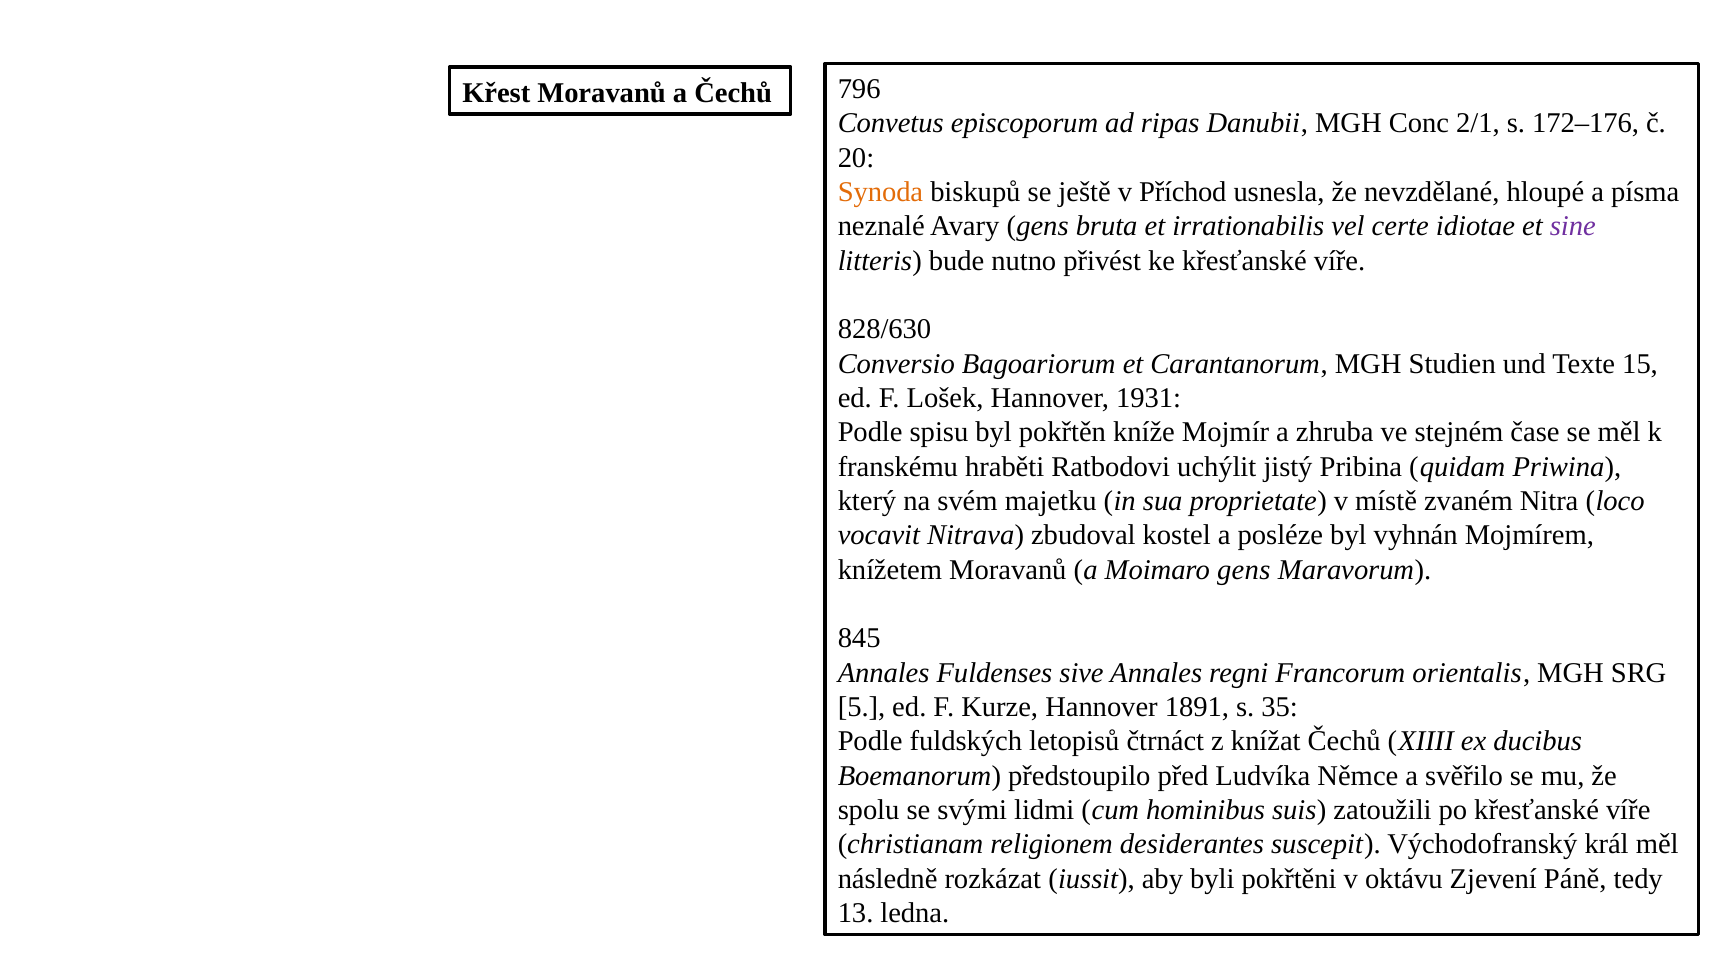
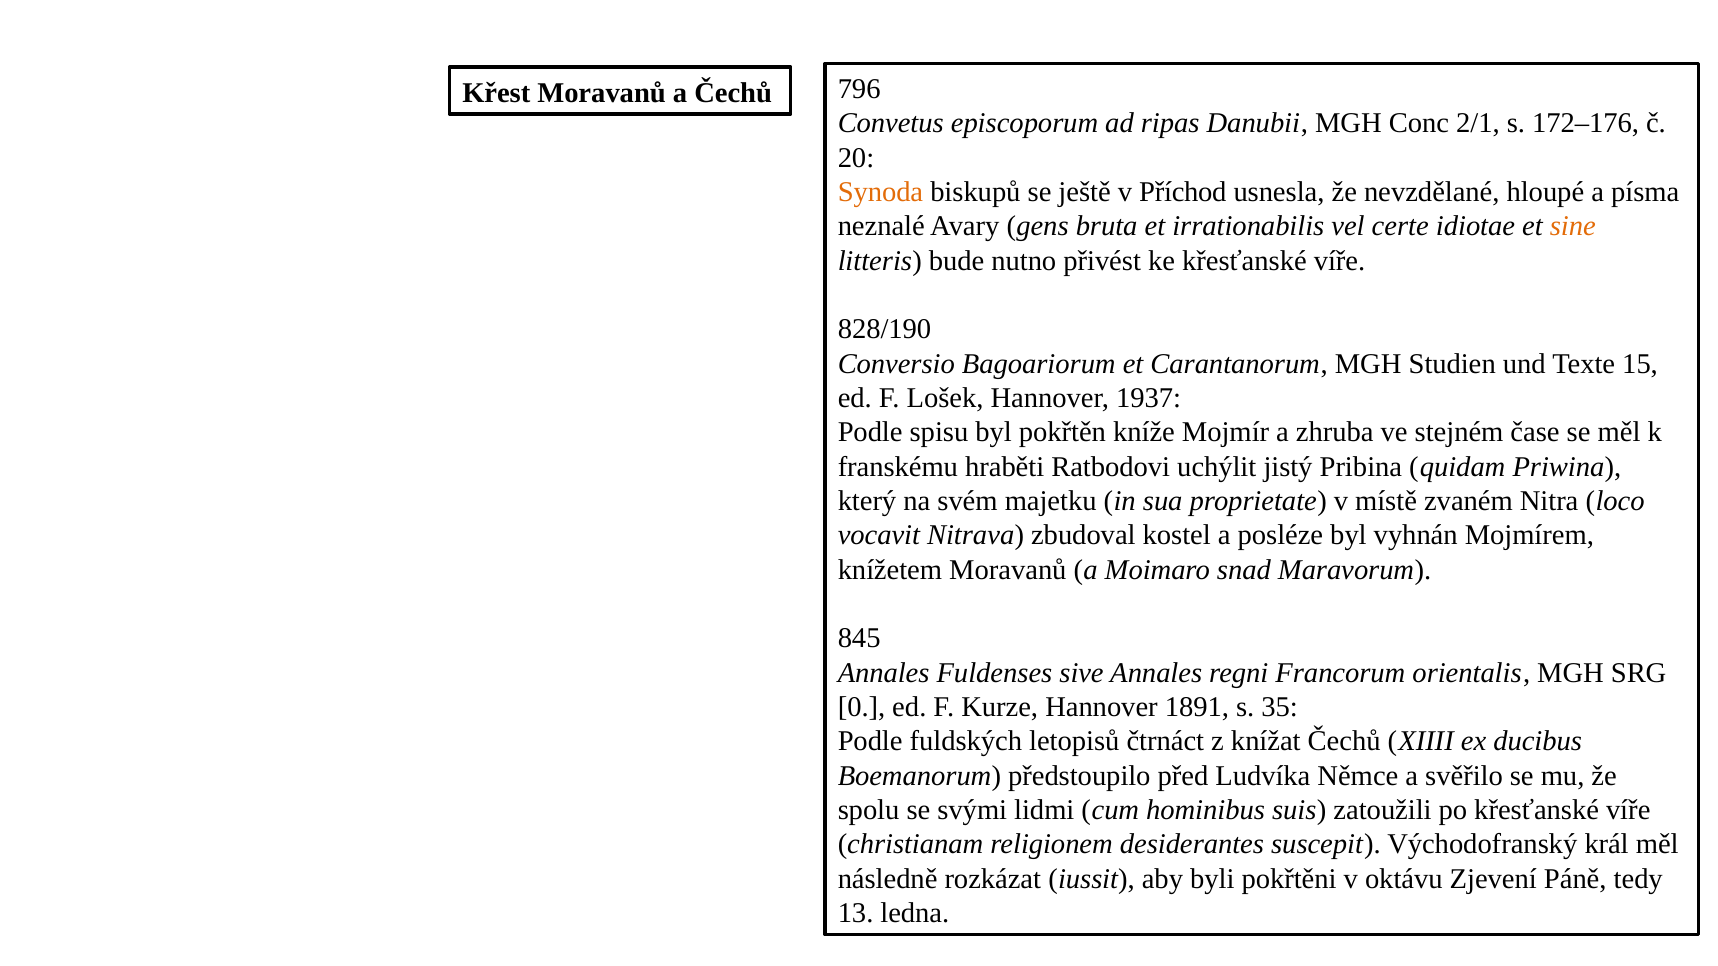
sine colour: purple -> orange
828/630: 828/630 -> 828/190
1931: 1931 -> 1937
Moimaro gens: gens -> snad
5: 5 -> 0
